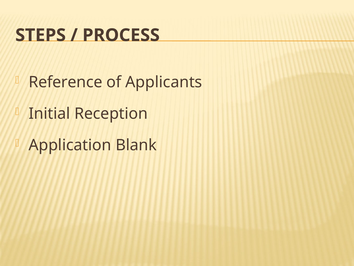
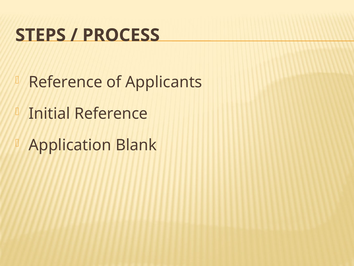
Initial Reception: Reception -> Reference
